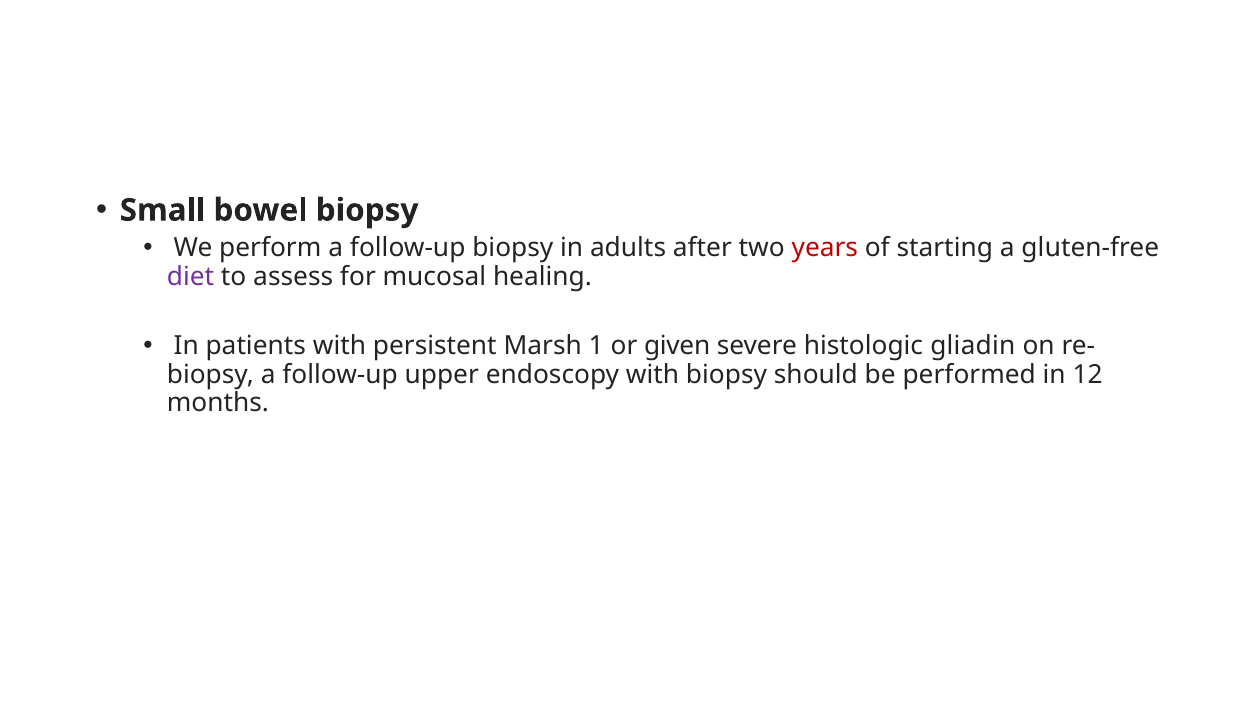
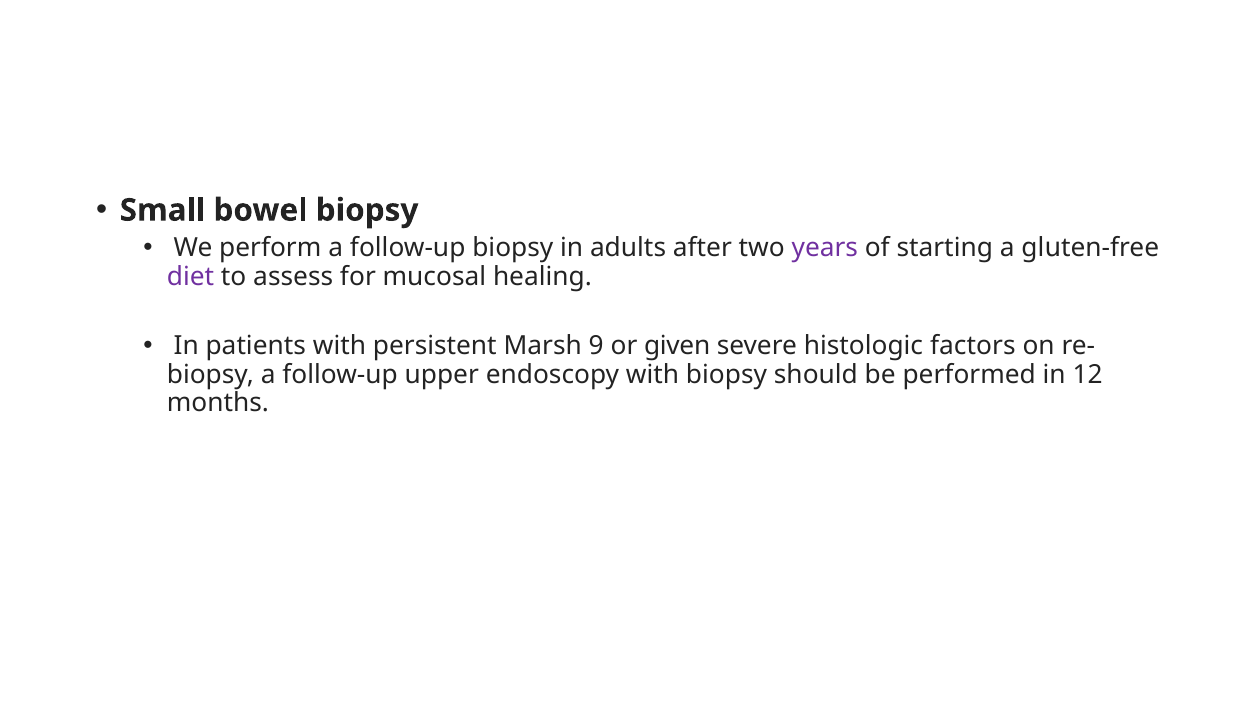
years colour: red -> purple
1: 1 -> 9
gliаԁin: gliаԁin -> factors
